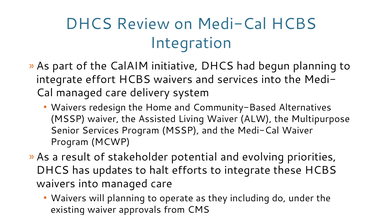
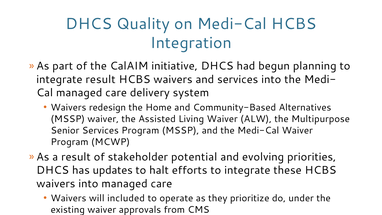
Review: Review -> Quality
integrate effort: effort -> result
will planning: planning -> included
including: including -> prioritize
